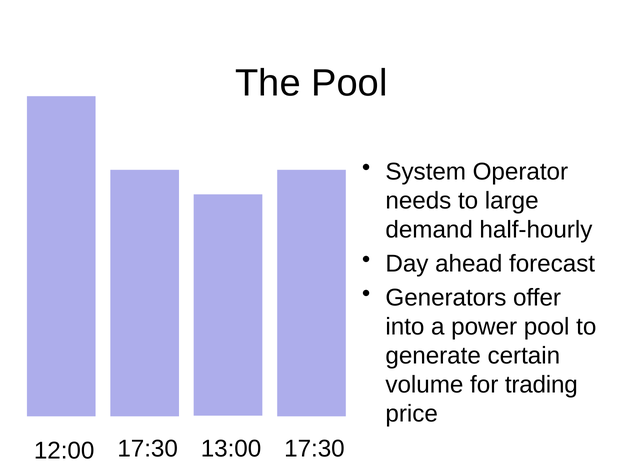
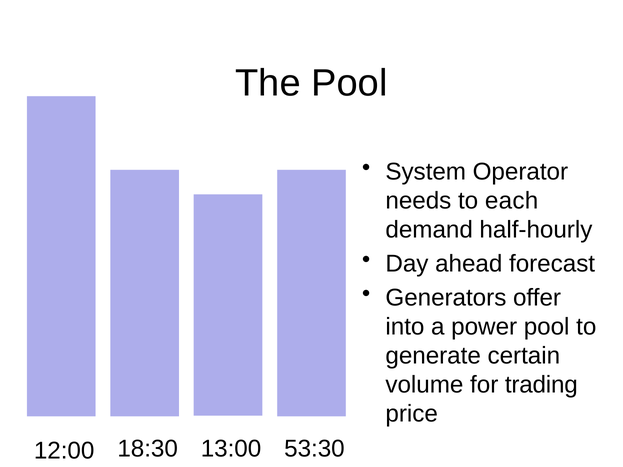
large: large -> each
12:00 17:30: 17:30 -> 18:30
13:00 17:30: 17:30 -> 53:30
